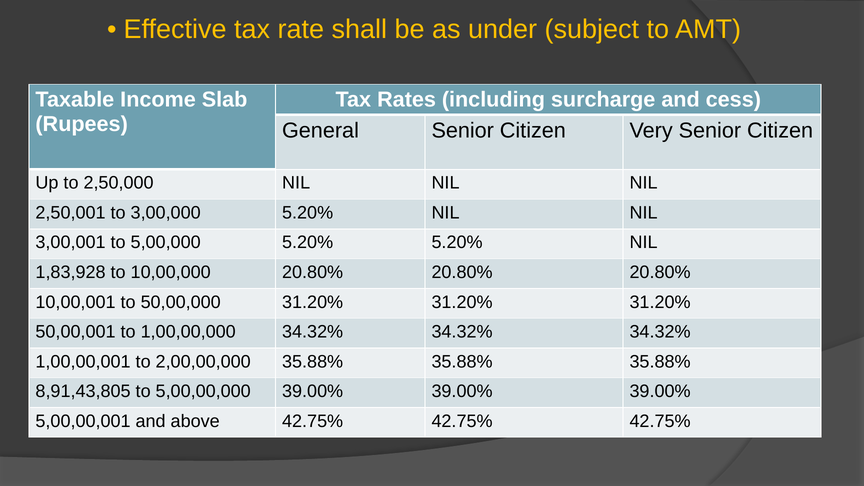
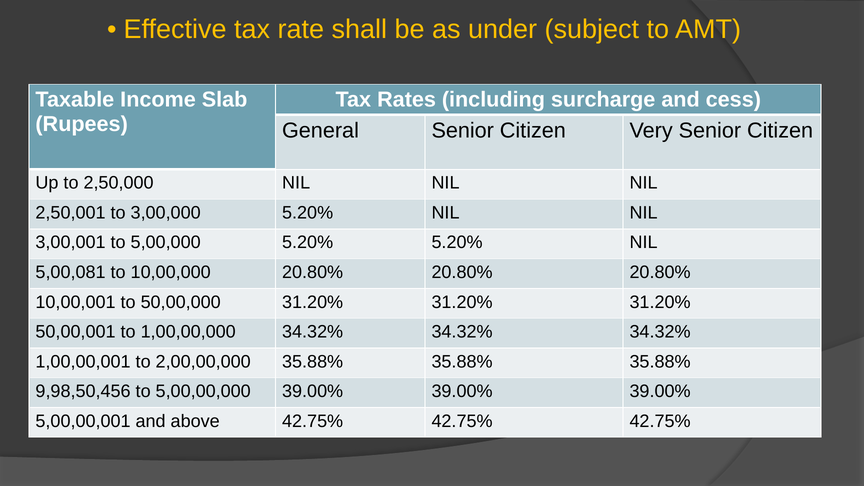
1,83,928: 1,83,928 -> 5,00,081
8,91,43,805: 8,91,43,805 -> 9,98,50,456
